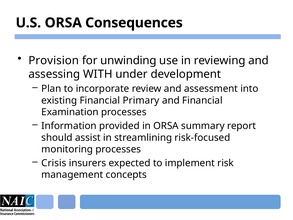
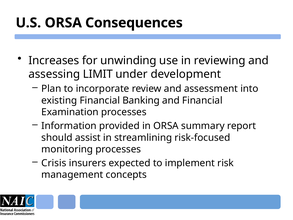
Provision: Provision -> Increases
WITH: WITH -> LIMIT
Primary: Primary -> Banking
